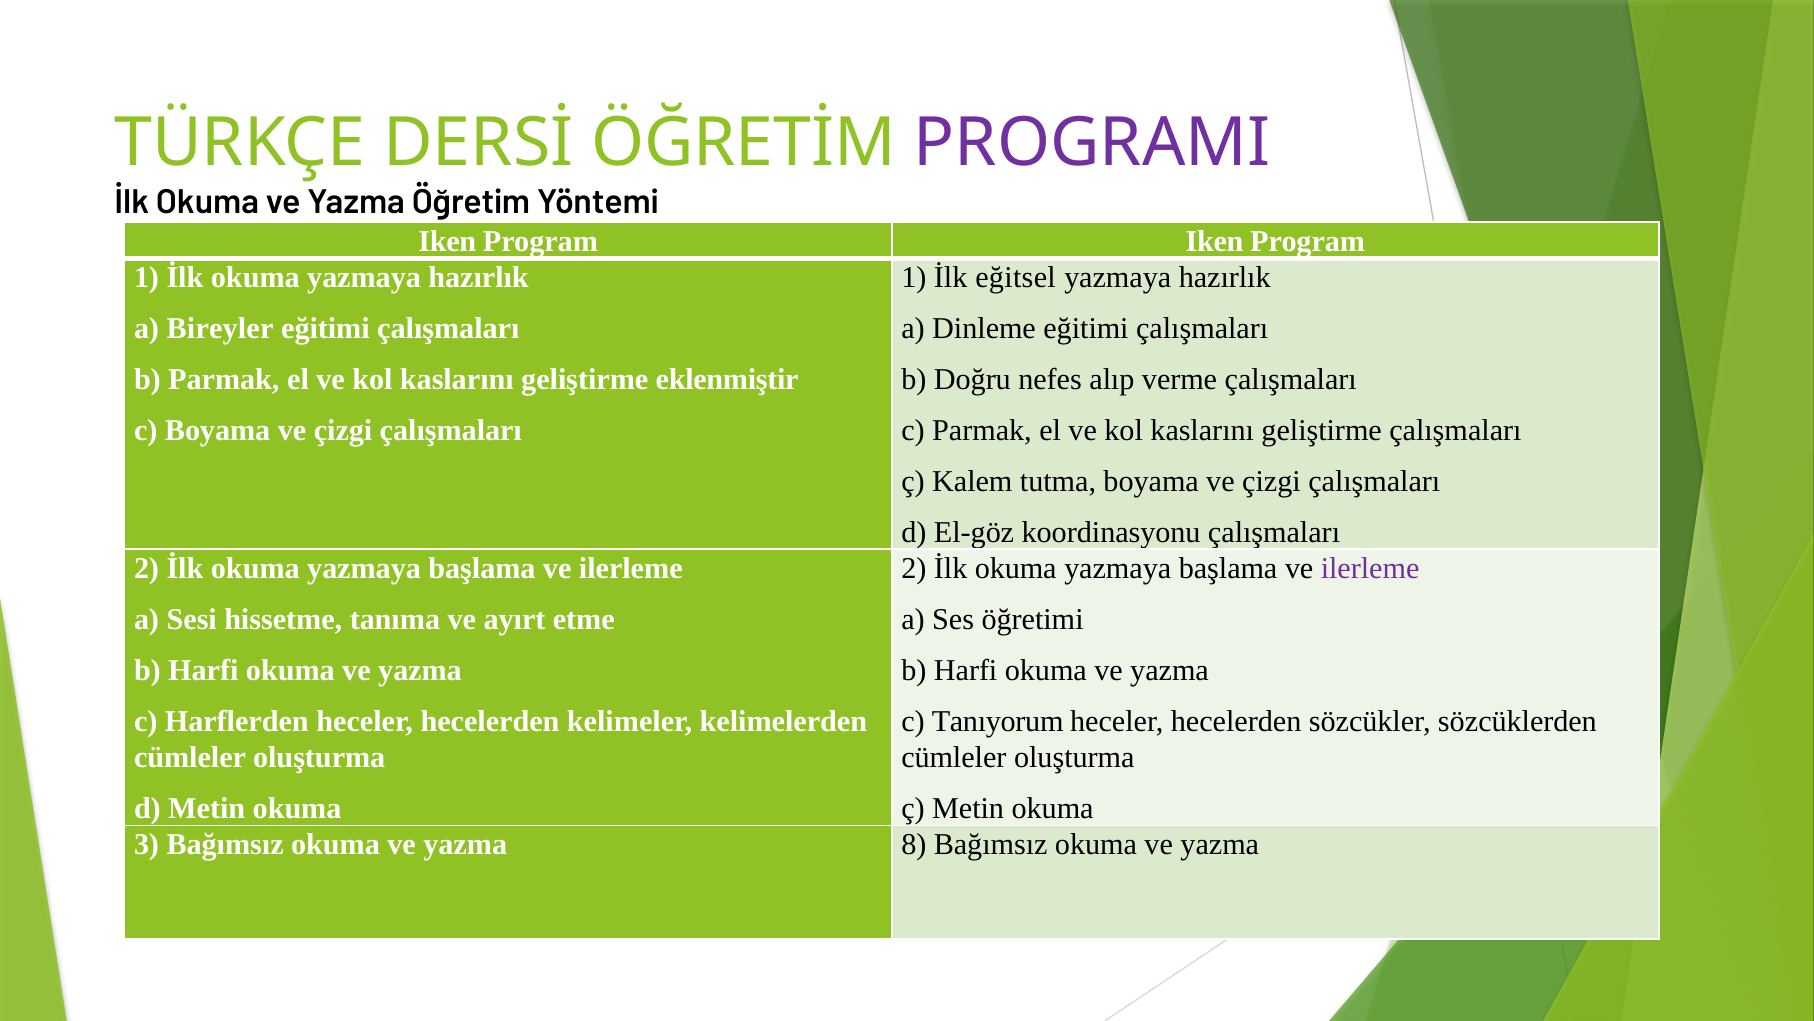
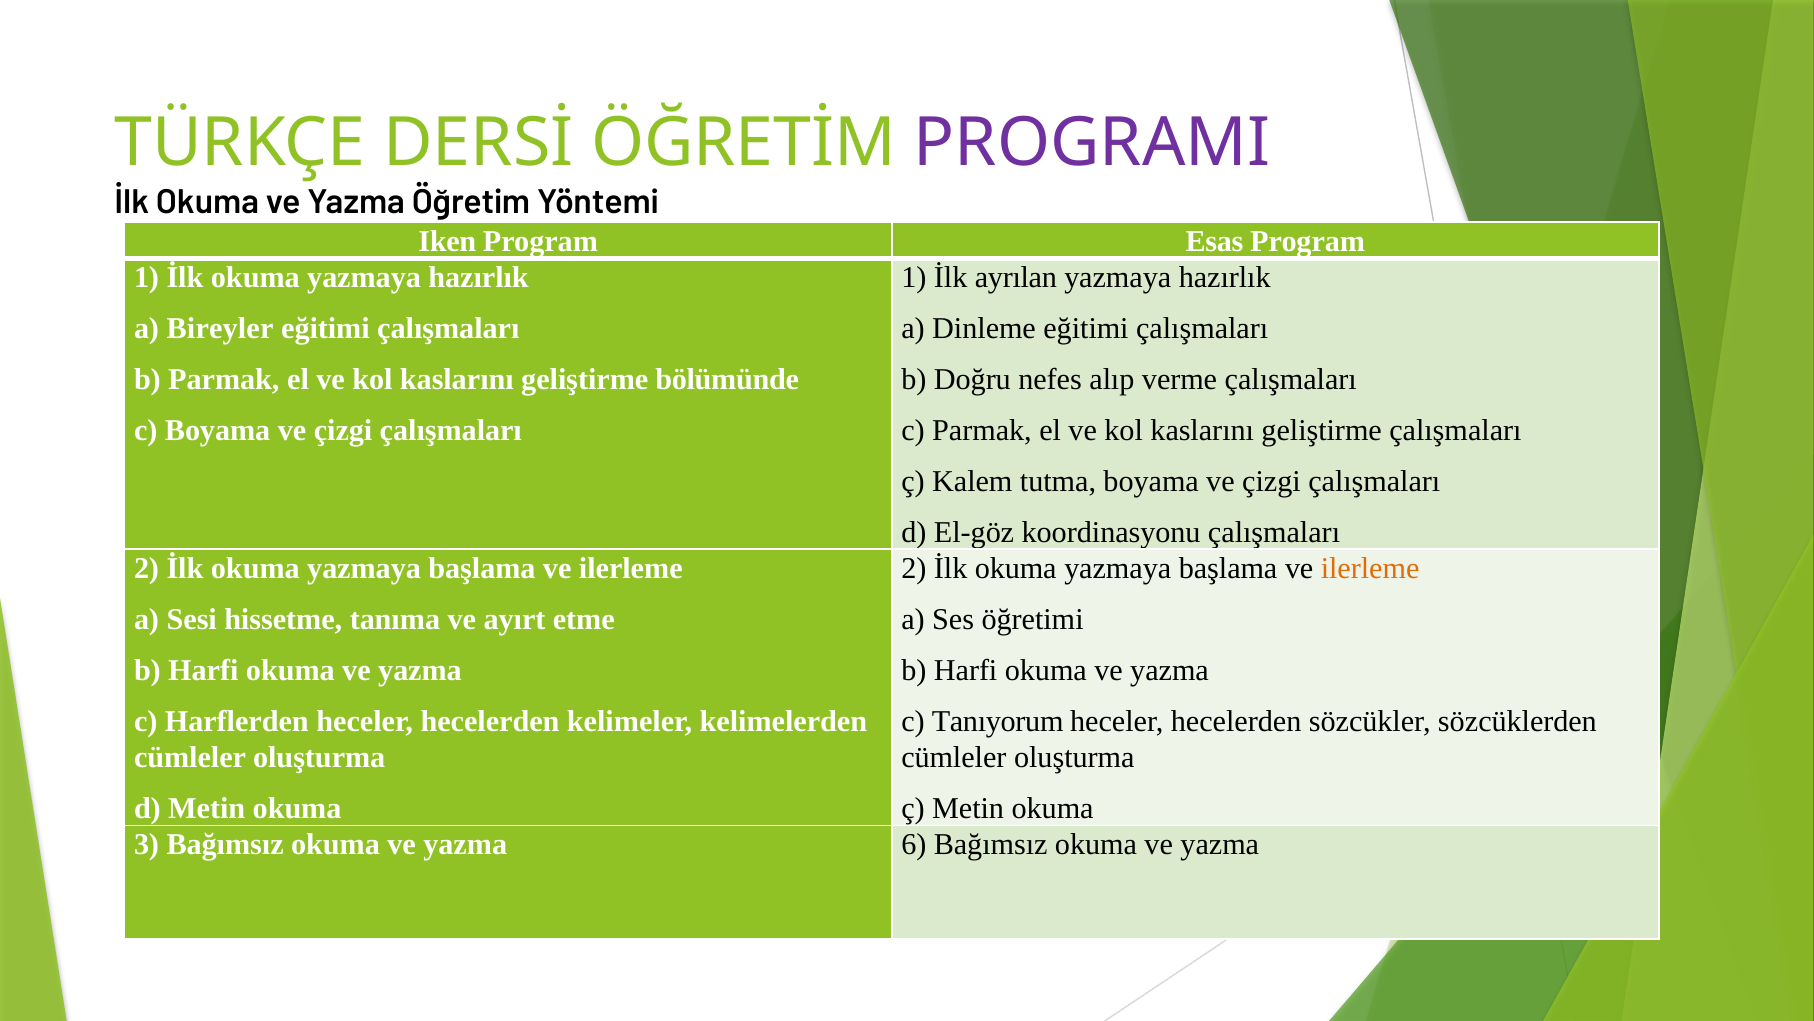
Program Iken: Iken -> Esas
eğitsel: eğitsel -> ayrılan
eklenmiştir: eklenmiştir -> bölümünde
ilerleme at (1370, 568) colour: purple -> orange
8: 8 -> 6
